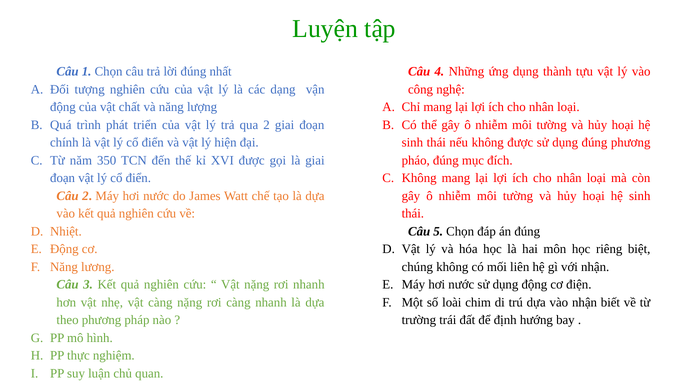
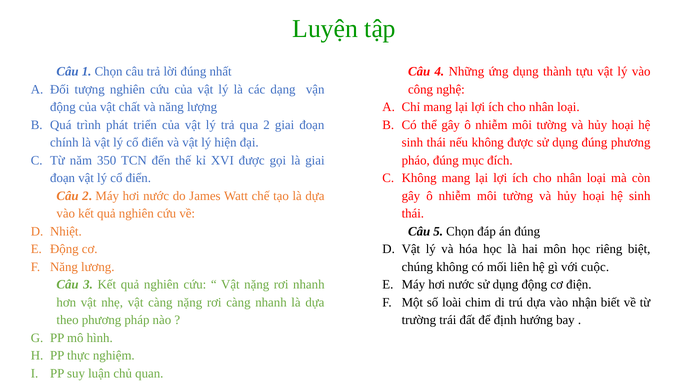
với nhận: nhận -> cuộc
